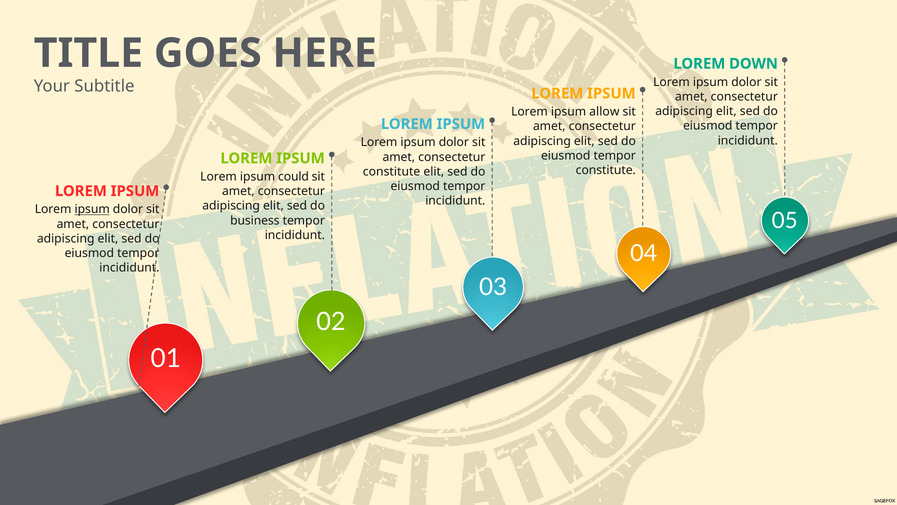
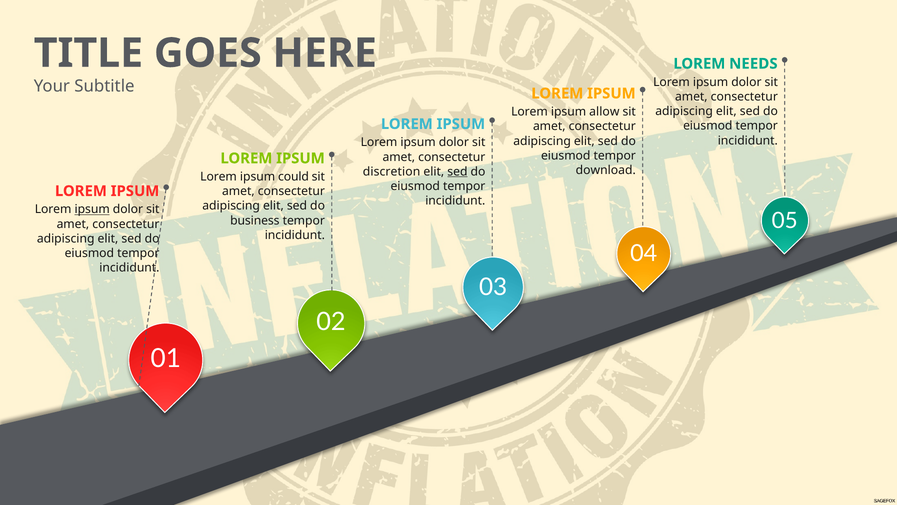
DOWN: DOWN -> NEEDS
constitute at (606, 170): constitute -> download
constitute at (392, 171): constitute -> discretion
sed at (457, 171) underline: none -> present
